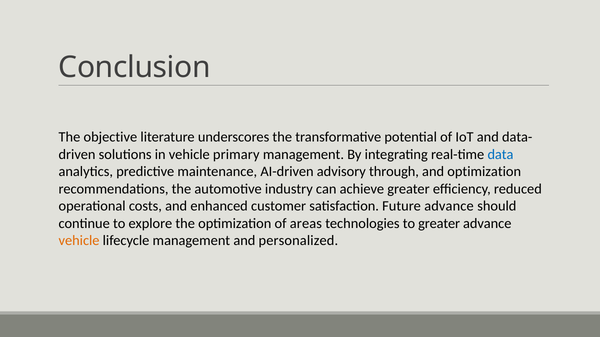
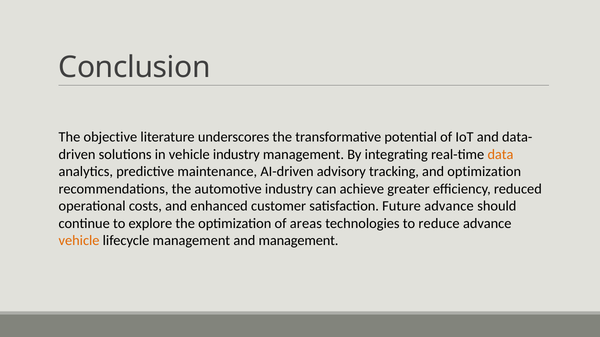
vehicle primary: primary -> industry
data colour: blue -> orange
through: through -> tracking
to greater: greater -> reduce
and personalized: personalized -> management
